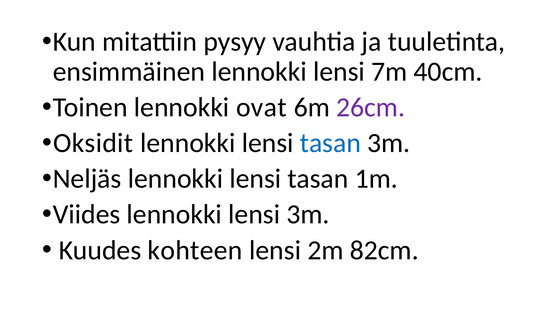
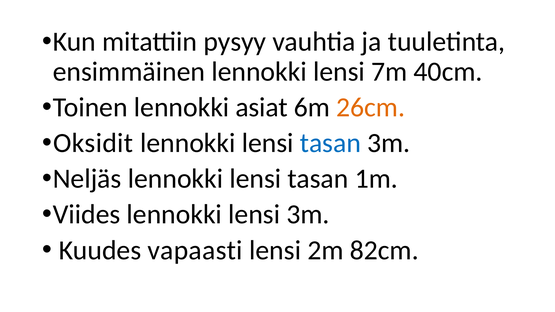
ovat: ovat -> asiat
26cm colour: purple -> orange
kohteen: kohteen -> vapaasti
